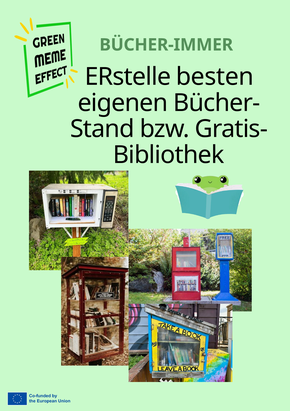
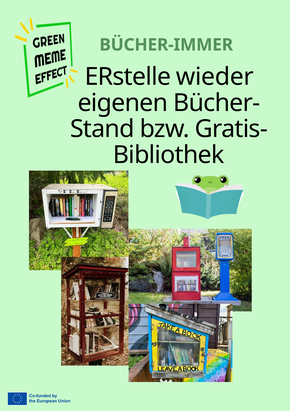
besten: besten -> wieder
